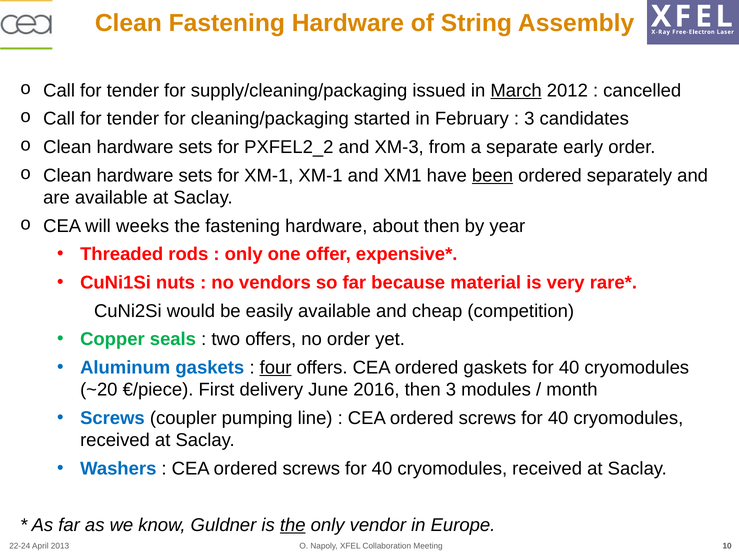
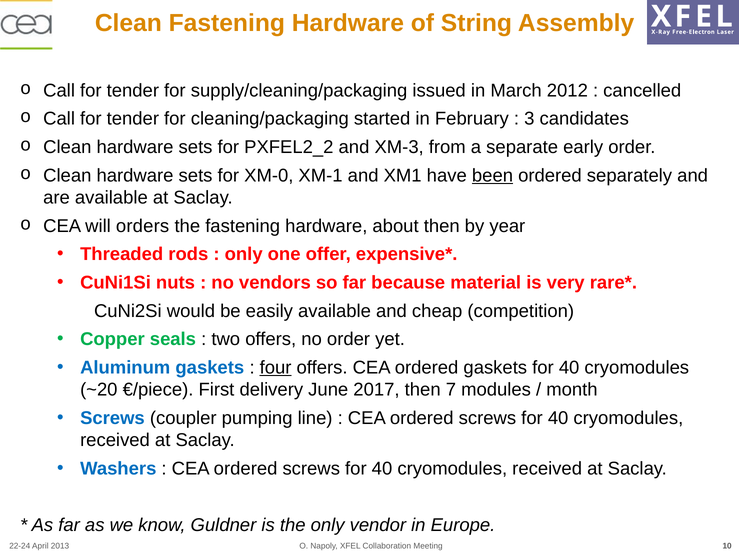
March underline: present -> none
for XM-1: XM-1 -> XM-0
weeks: weeks -> orders
2016: 2016 -> 2017
then 3: 3 -> 7
the at (293, 525) underline: present -> none
